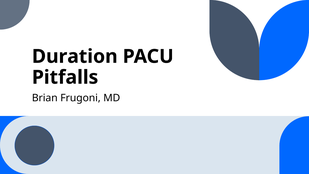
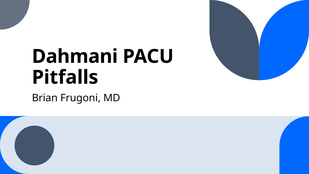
Duration: Duration -> Dahmani
